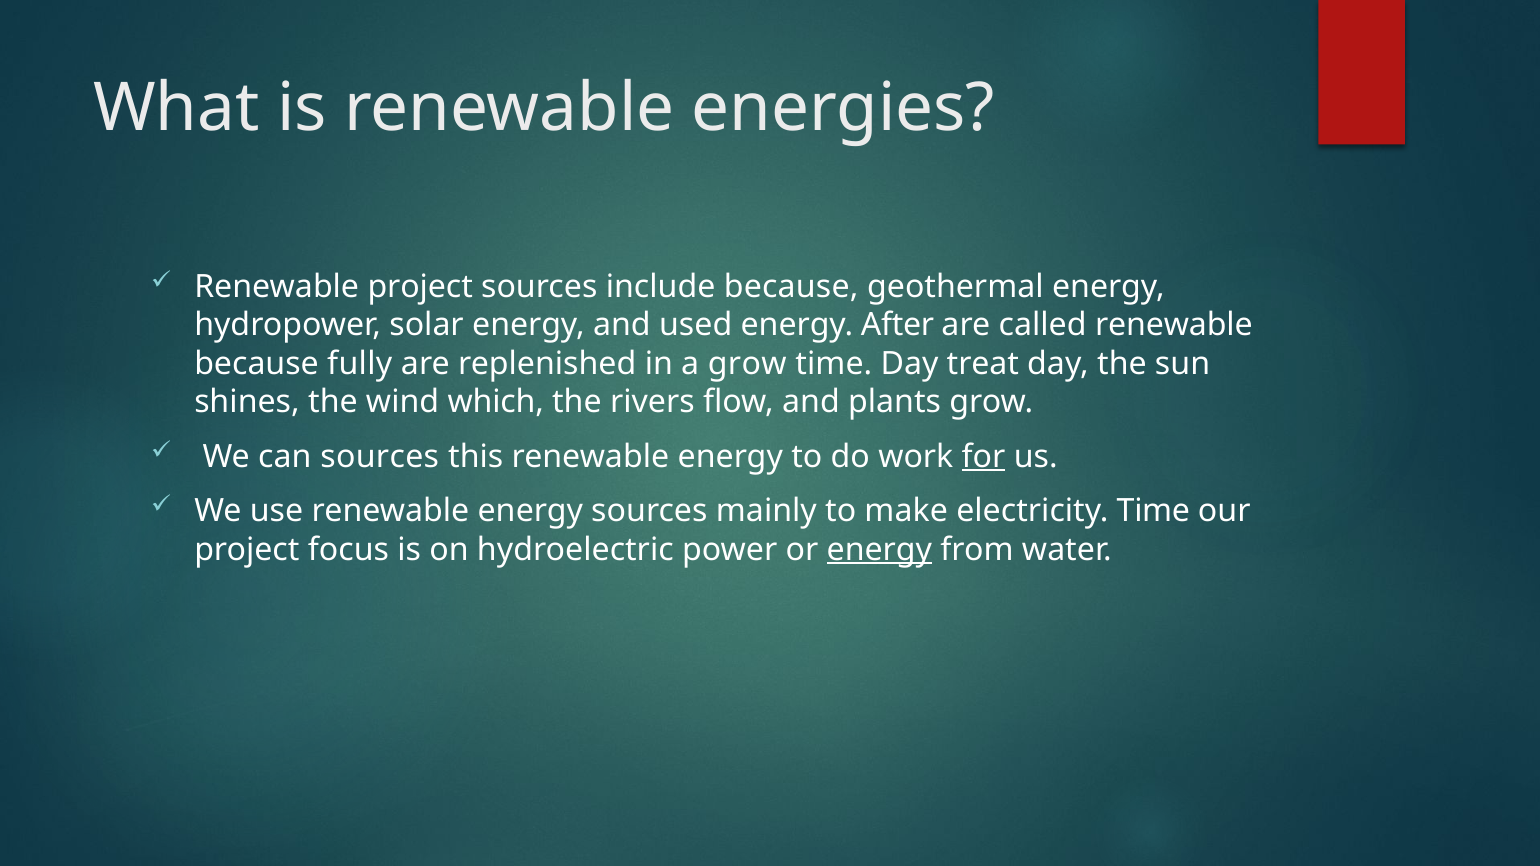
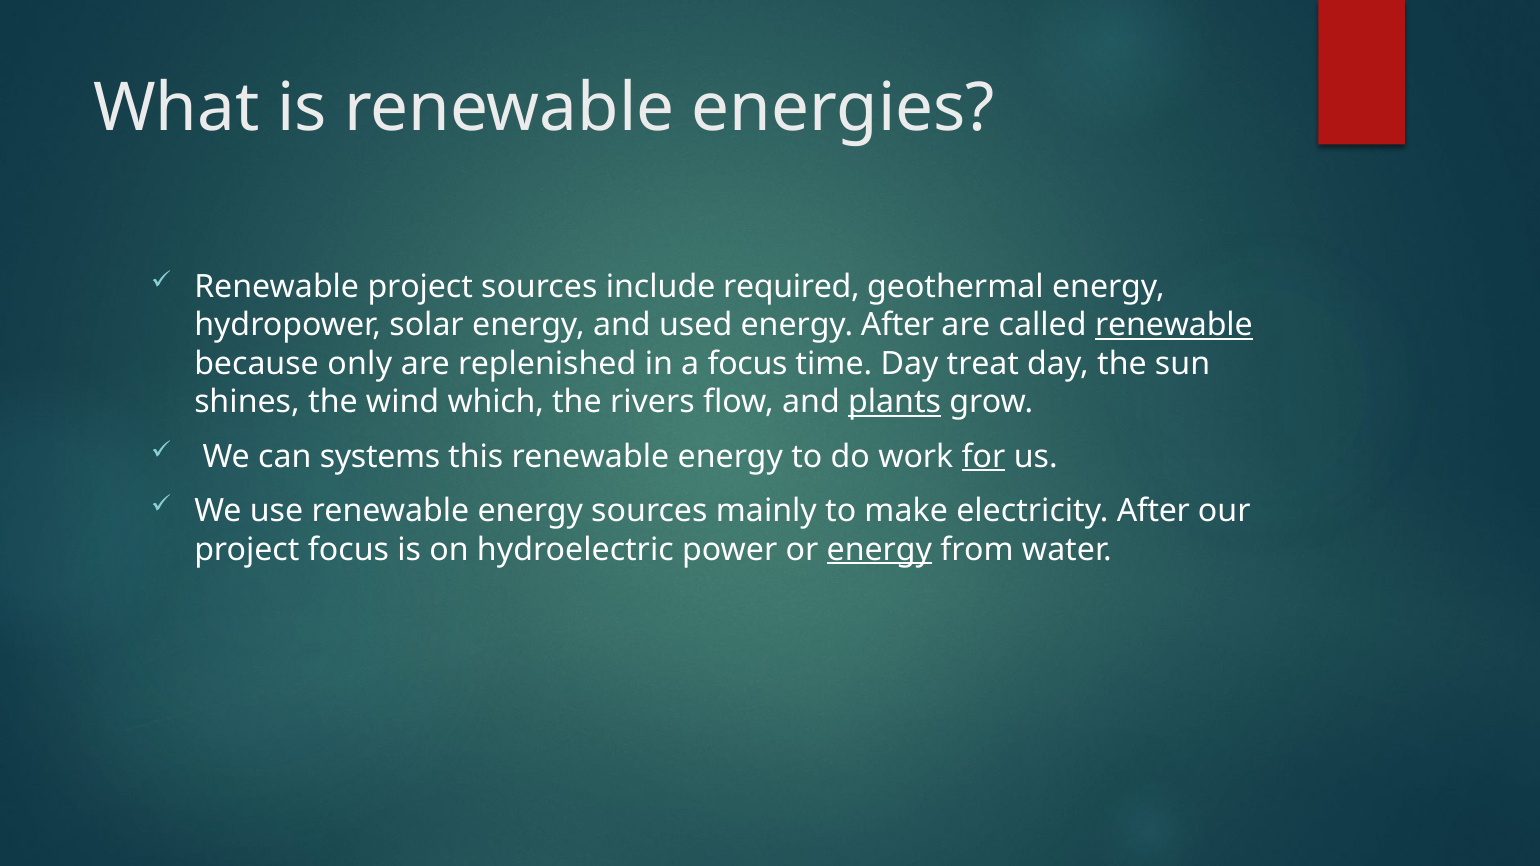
include because: because -> required
renewable at (1174, 325) underline: none -> present
fully: fully -> only
a grow: grow -> focus
plants underline: none -> present
can sources: sources -> systems
electricity Time: Time -> After
